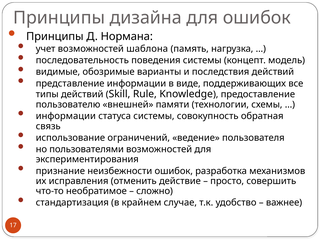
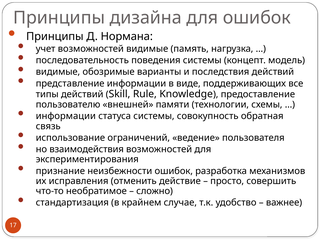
возможностей шаблона: шаблона -> видимые
пользователями: пользователями -> взаимодействия
